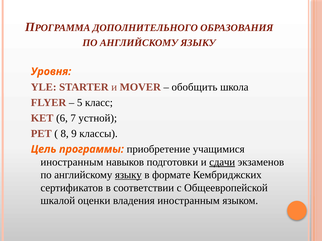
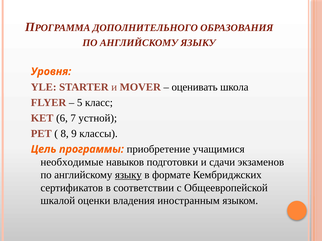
обобщить: обобщить -> оценивать
иностранным at (72, 162): иностранным -> необходимые
сдачи underline: present -> none
